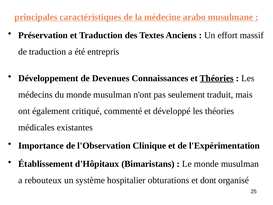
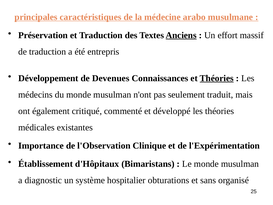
Anciens underline: none -> present
rebouteux: rebouteux -> diagnostic
dont: dont -> sans
